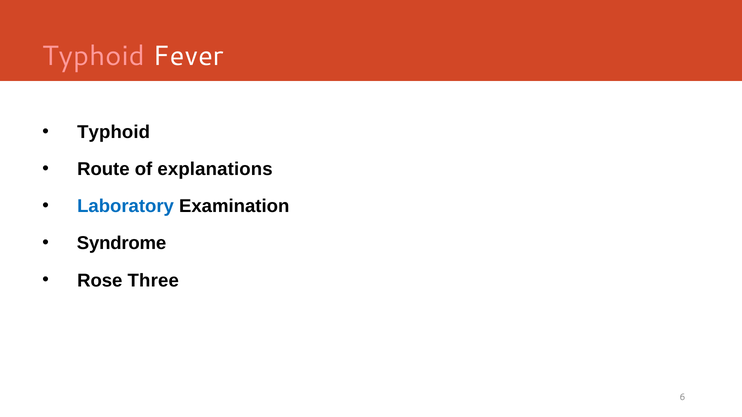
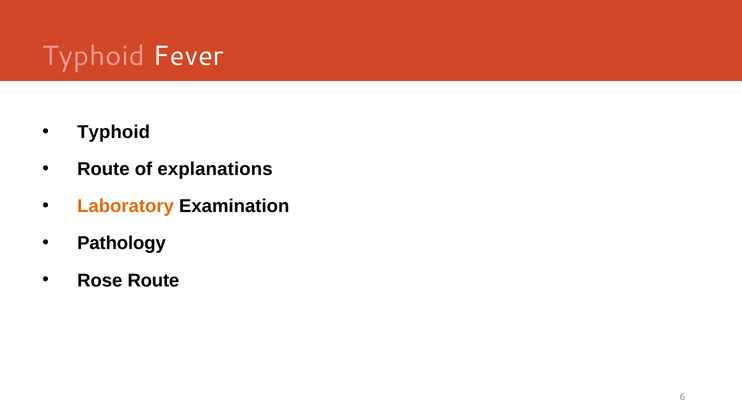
Laboratory colour: blue -> orange
Syndrome: Syndrome -> Pathology
Rose Three: Three -> Route
